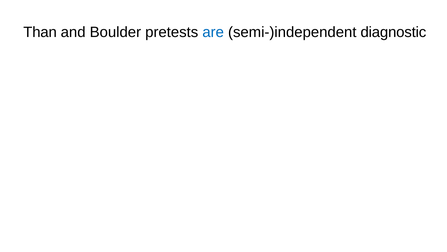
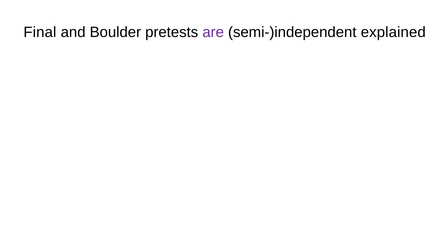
Than: Than -> Final
are colour: blue -> purple
diagnostic: diagnostic -> explained
